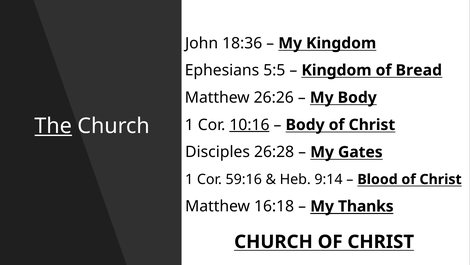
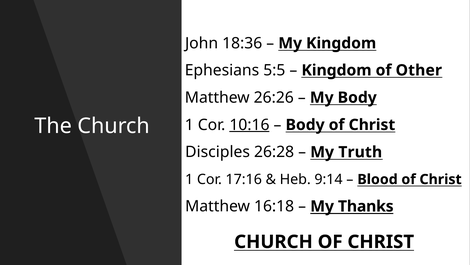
Bread: Bread -> Other
The underline: present -> none
Gates: Gates -> Truth
59:16: 59:16 -> 17:16
